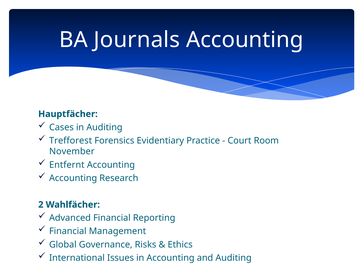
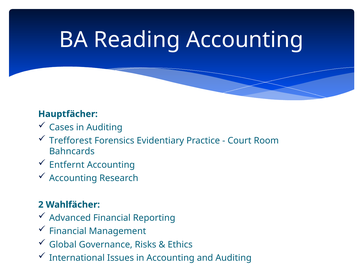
Journals: Journals -> Reading
November: November -> Bahncards
